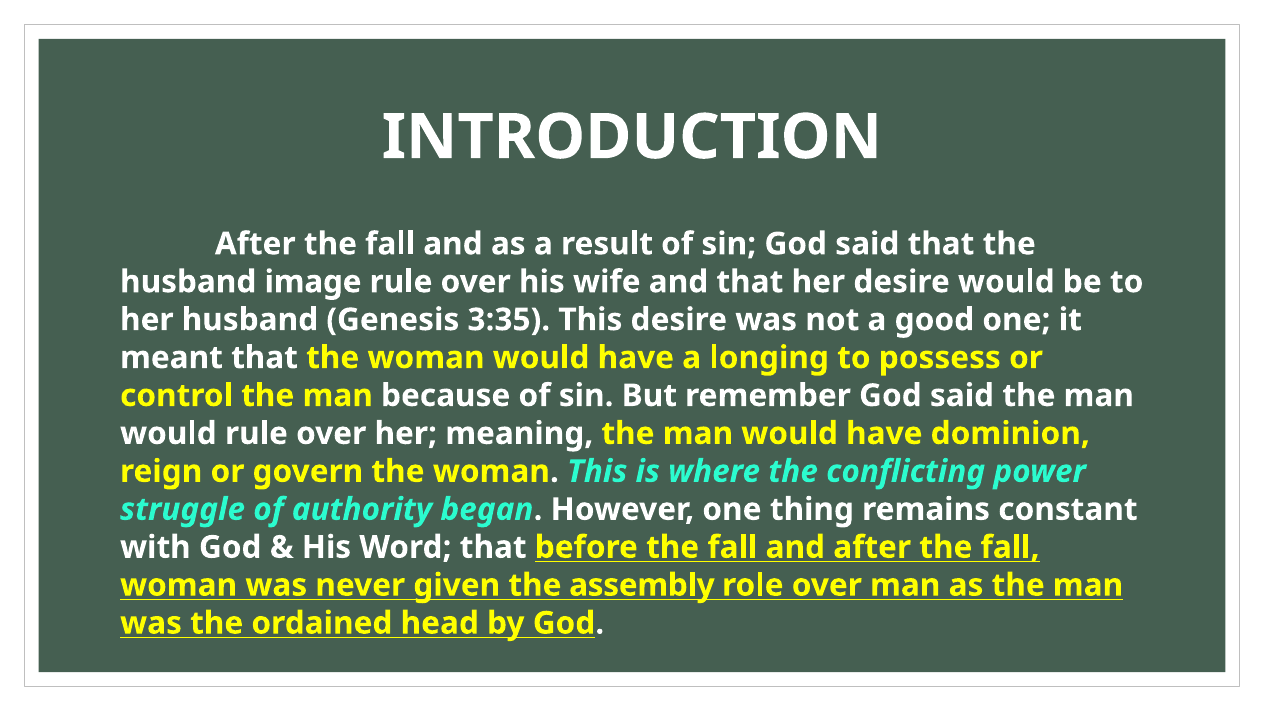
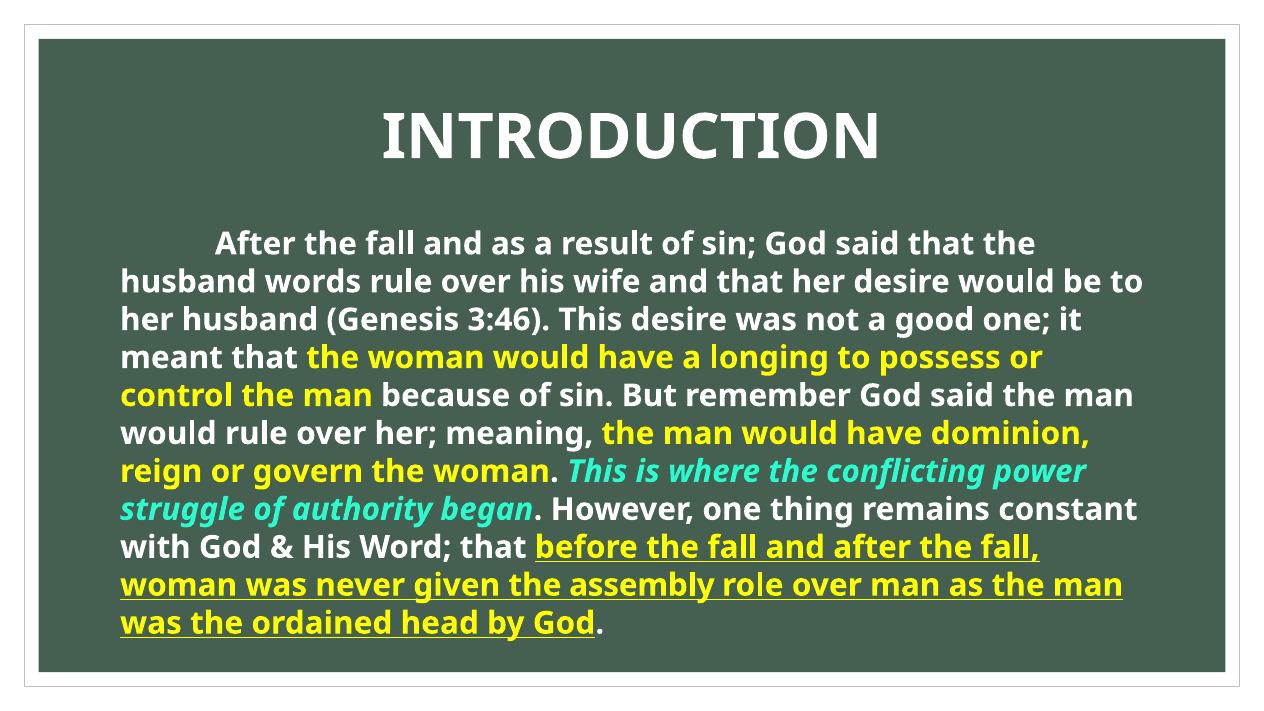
image: image -> words
3:35: 3:35 -> 3:46
